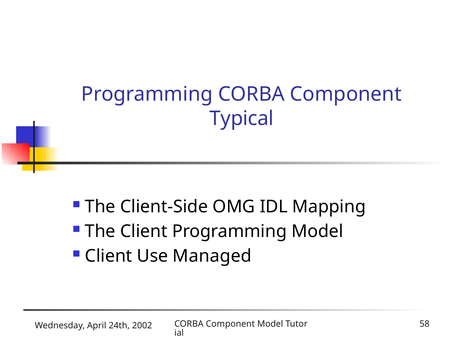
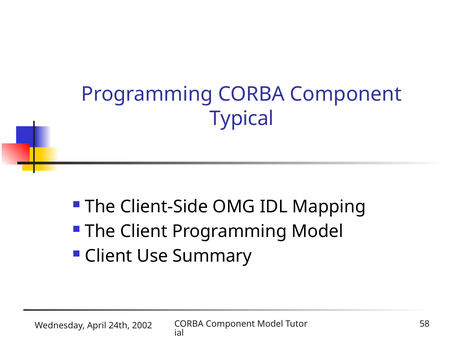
Managed: Managed -> Summary
